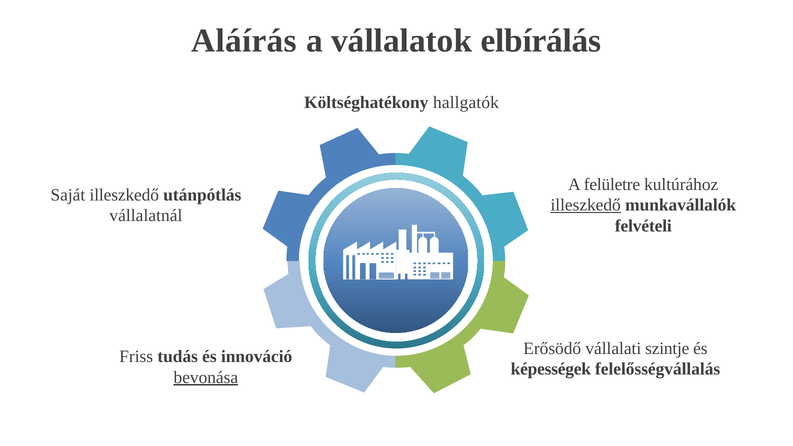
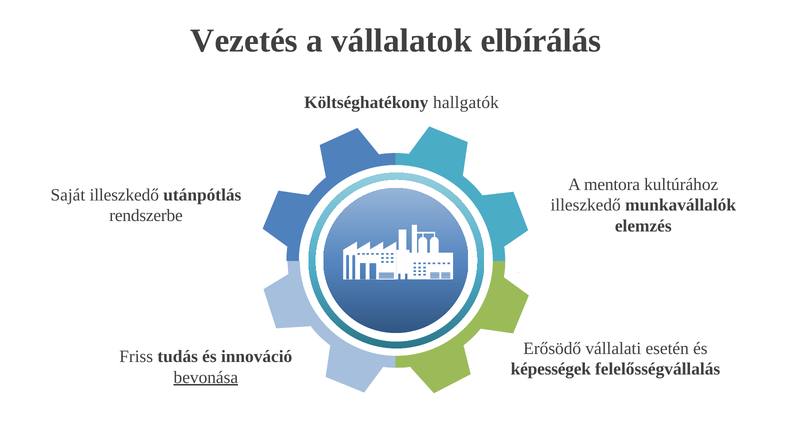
Aláírás: Aláírás -> Vezetés
felületre: felületre -> mentora
illeszkedő at (586, 205) underline: present -> none
vállalatnál: vállalatnál -> rendszerbe
felvételi: felvételi -> elemzés
szintje: szintje -> esetén
